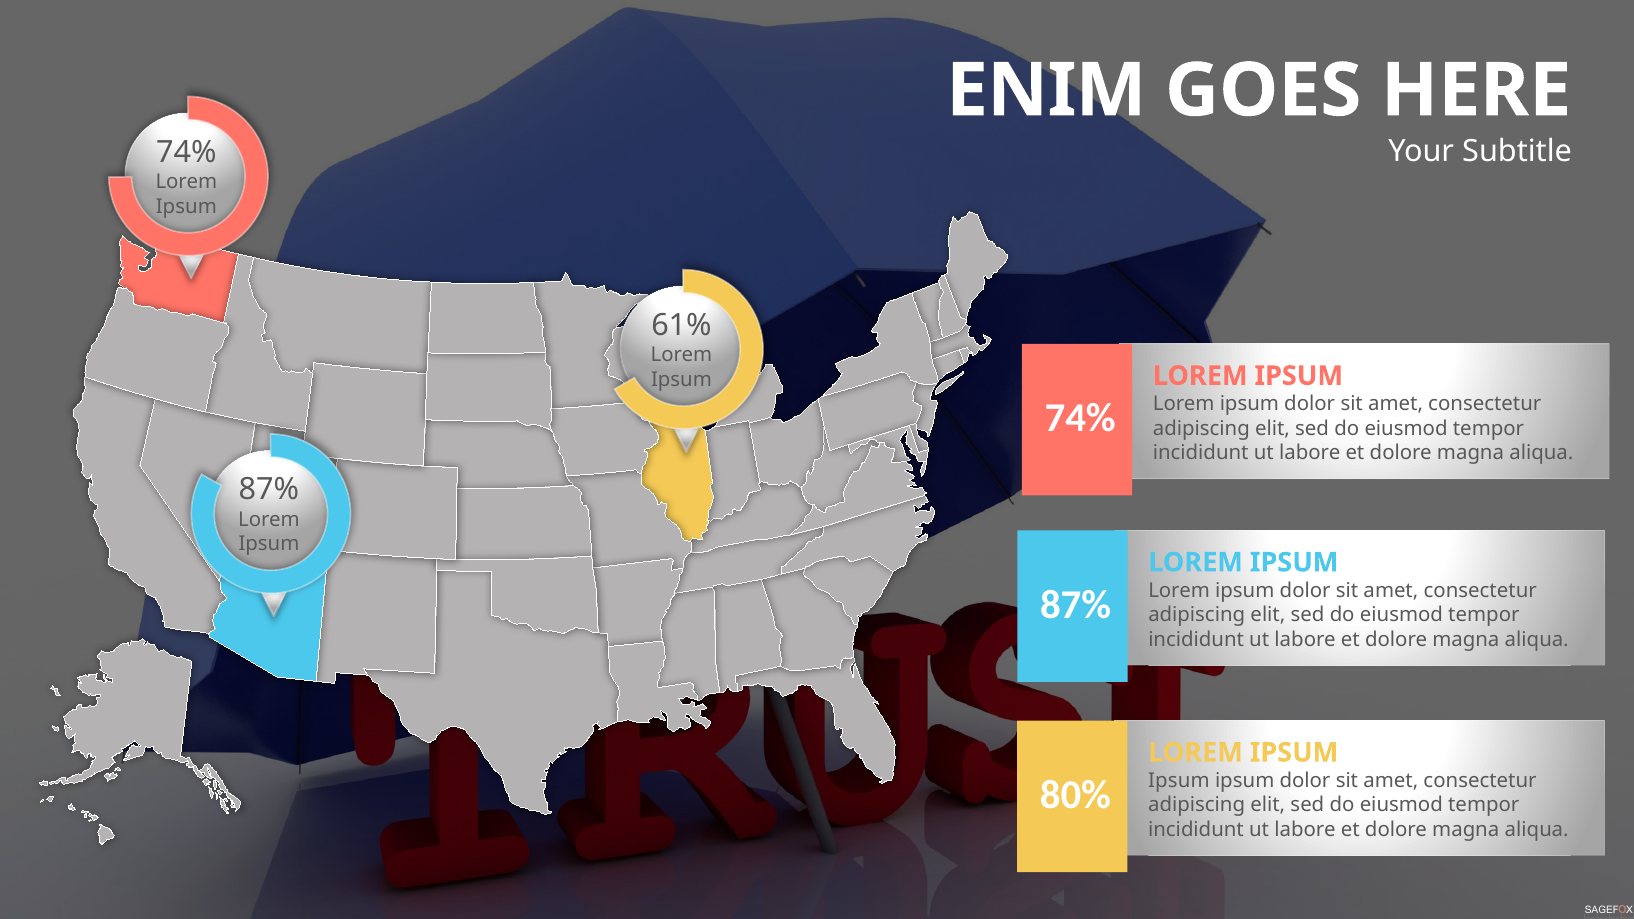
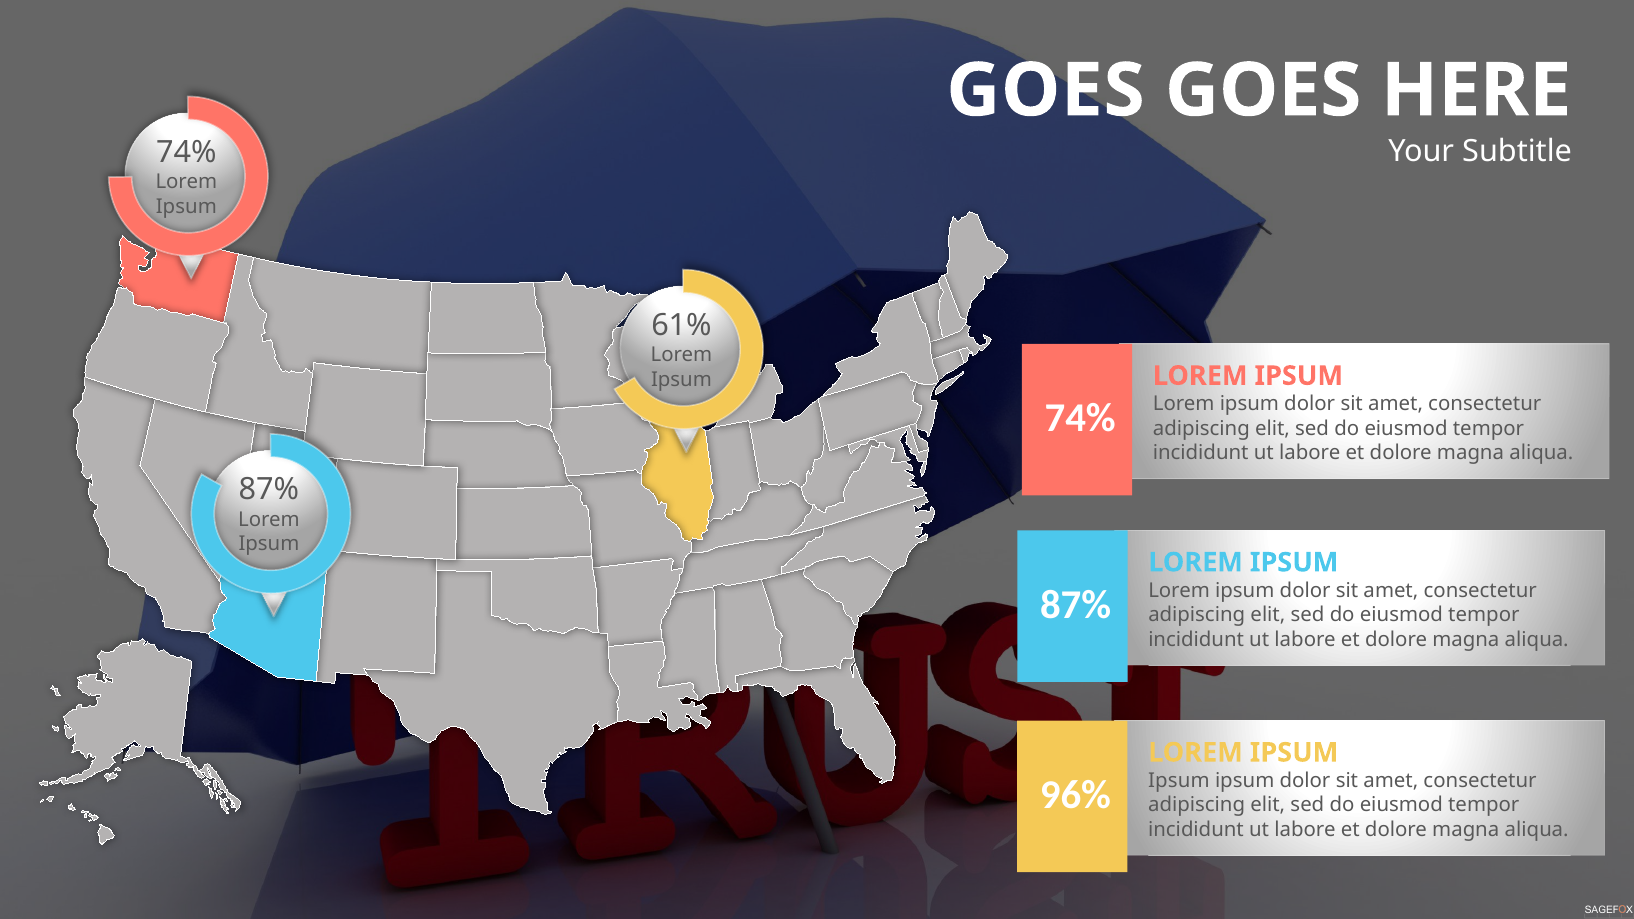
ENIM at (1046, 91): ENIM -> GOES
80%: 80% -> 96%
